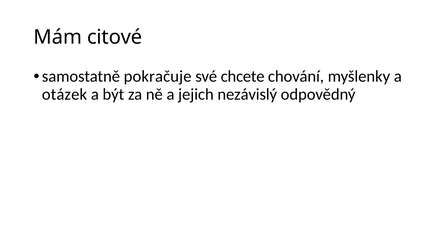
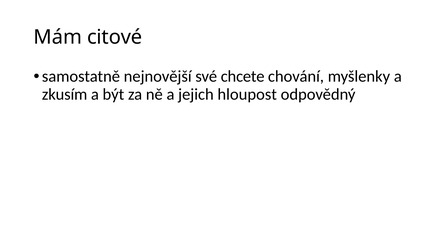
pokračuje: pokračuje -> nejnovější
otázek: otázek -> zkusím
nezávislý: nezávislý -> hloupost
